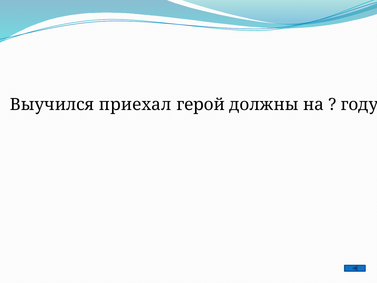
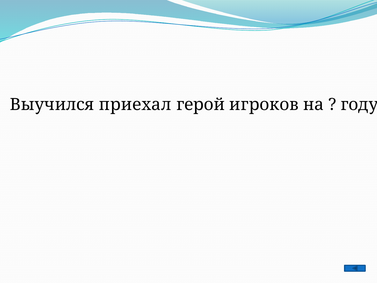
должны: должны -> игроков
